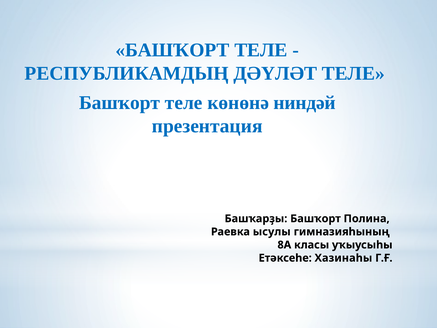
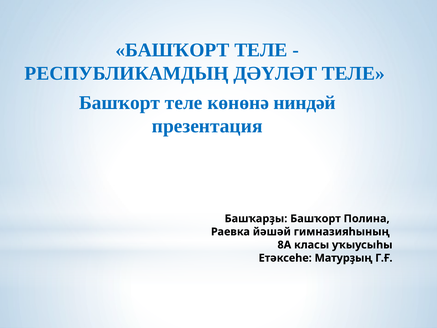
ысулы: ысулы -> йәшәй
Хазинаһы: Хазинаһы -> Матурҙың
